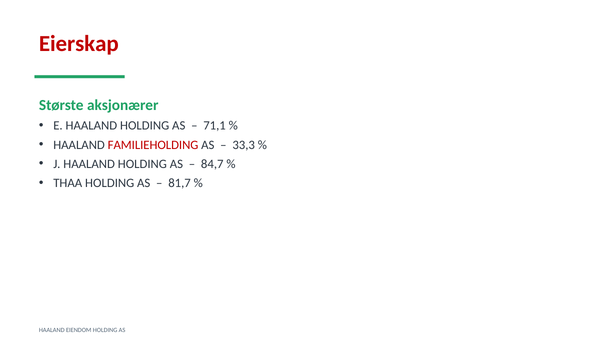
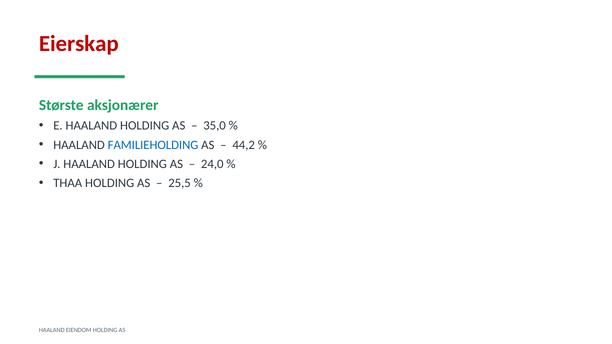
71,1: 71,1 -> 35,0
FAMILIEHOLDING colour: red -> blue
33,3: 33,3 -> 44,2
84,7: 84,7 -> 24,0
81,7: 81,7 -> 25,5
